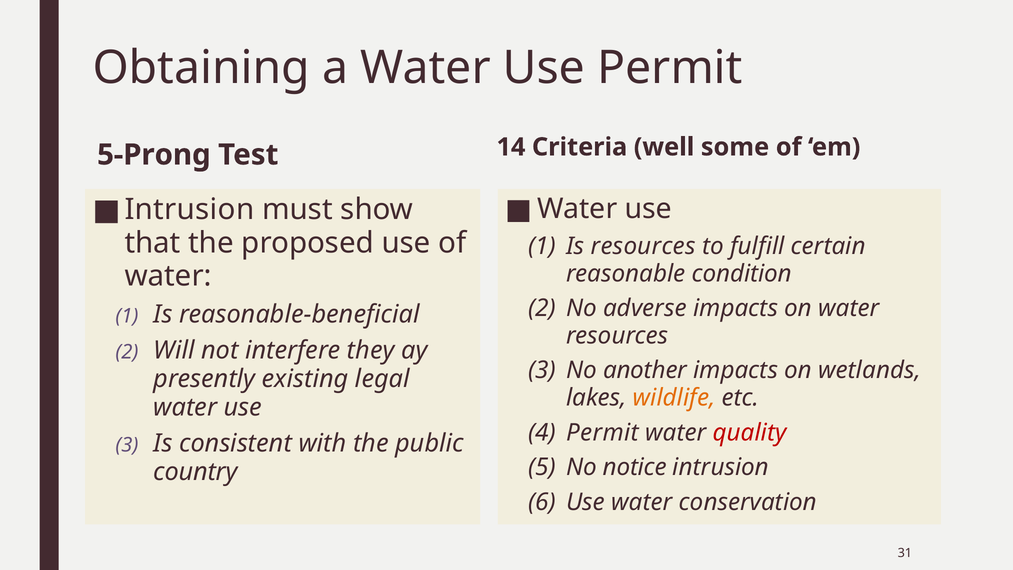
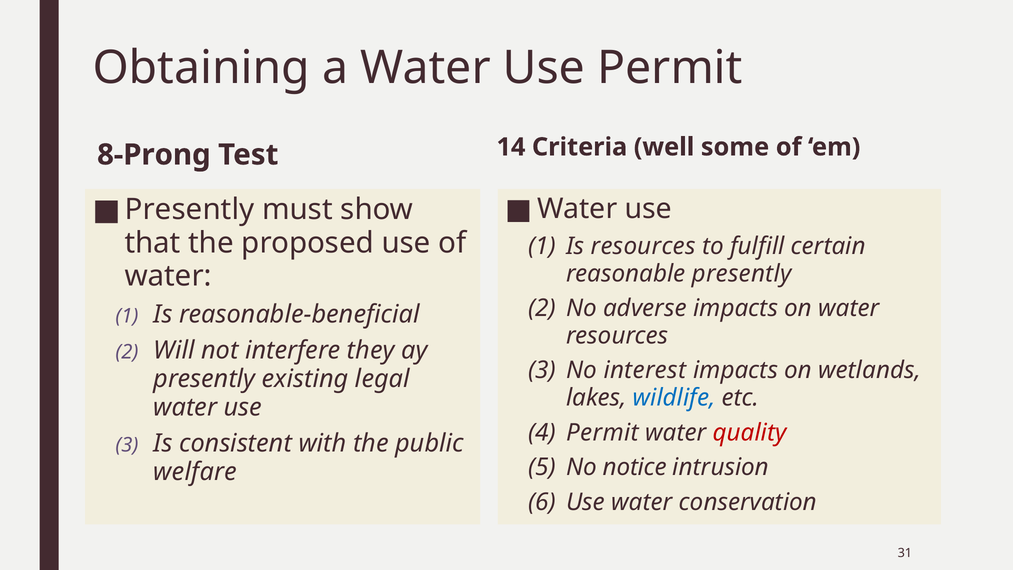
5-Prong: 5-Prong -> 8-Prong
Intrusion at (189, 210): Intrusion -> Presently
reasonable condition: condition -> presently
another: another -> interest
wildlife colour: orange -> blue
country: country -> welfare
